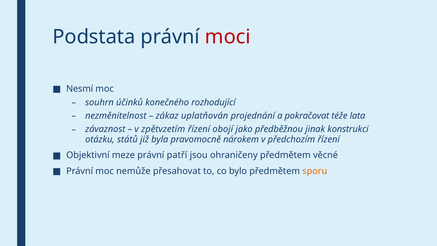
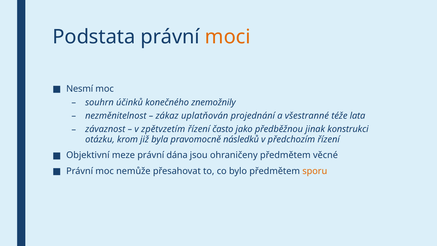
moci colour: red -> orange
rozhodující: rozhodující -> znemožnily
pokračovat: pokračovat -> všestranné
obojí: obojí -> často
států: států -> krom
nárokem: nárokem -> následků
patří: patří -> dána
